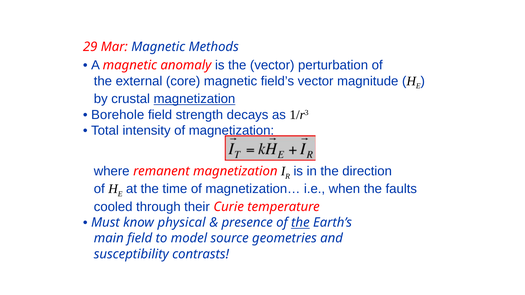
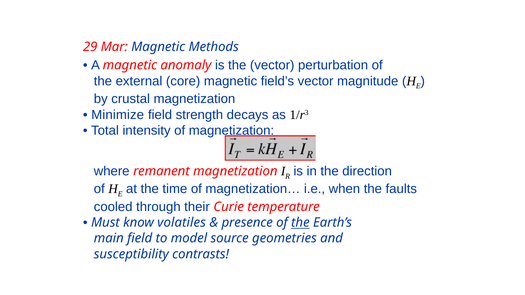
magnetization at (194, 99) underline: present -> none
Borehole: Borehole -> Minimize
physical: physical -> volatiles
